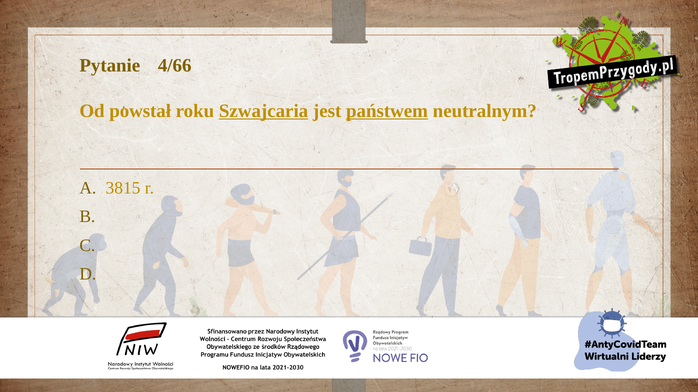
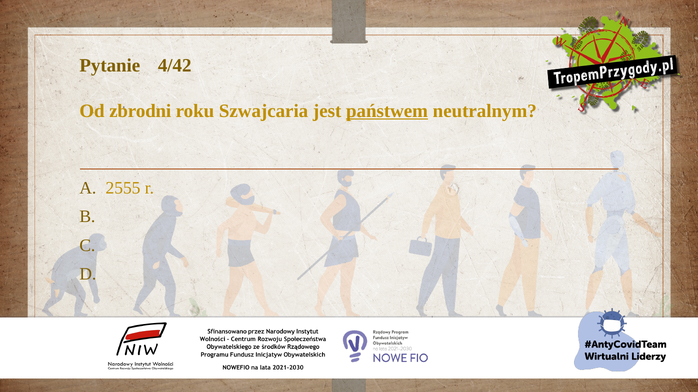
4/66: 4/66 -> 4/42
powstał: powstał -> zbrodni
Szwajcaria underline: present -> none
3815: 3815 -> 2555
